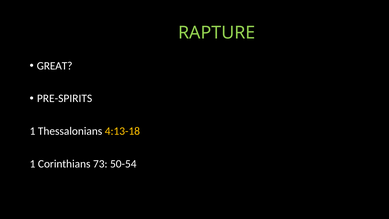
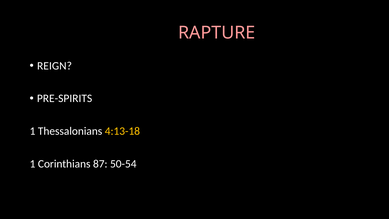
RAPTURE colour: light green -> pink
GREAT: GREAT -> REIGN
73: 73 -> 87
